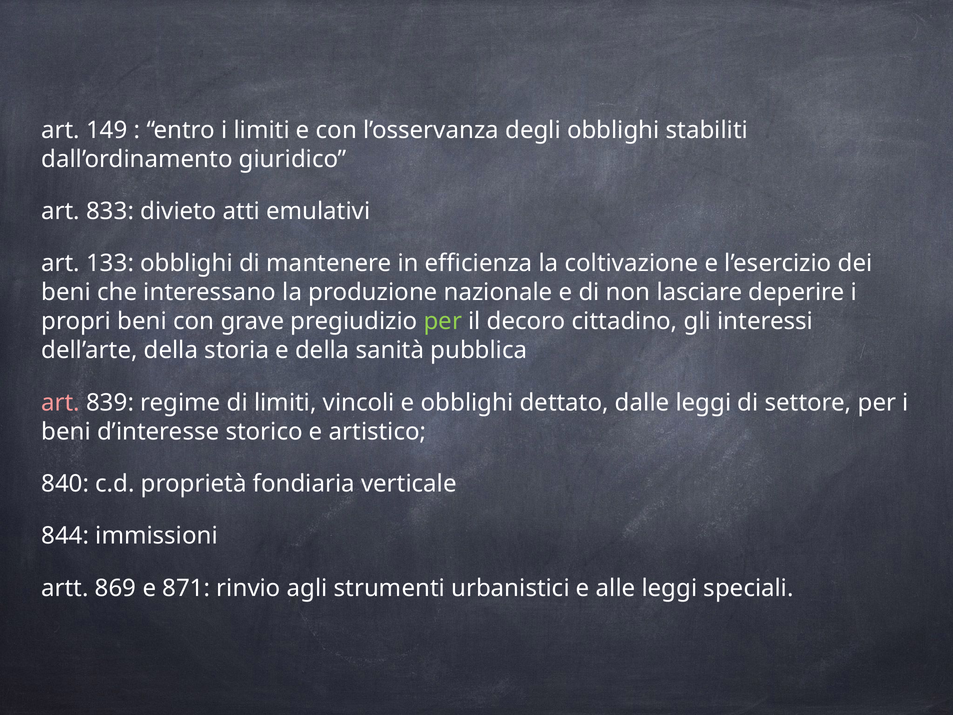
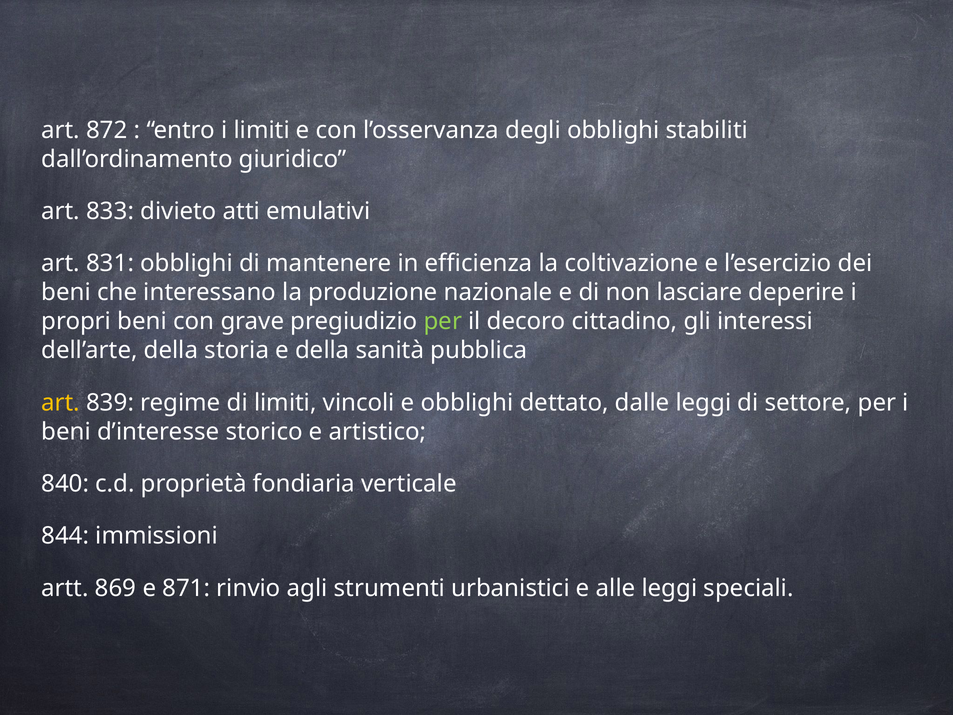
149: 149 -> 872
133: 133 -> 831
art at (61, 402) colour: pink -> yellow
